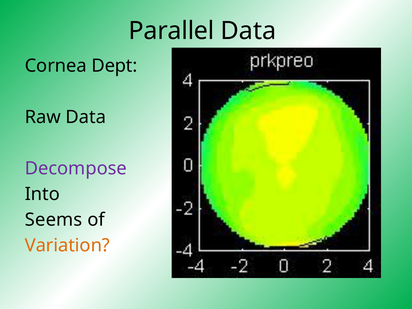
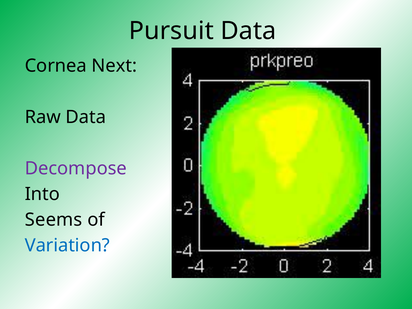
Parallel: Parallel -> Pursuit
Dept: Dept -> Next
Variation colour: orange -> blue
